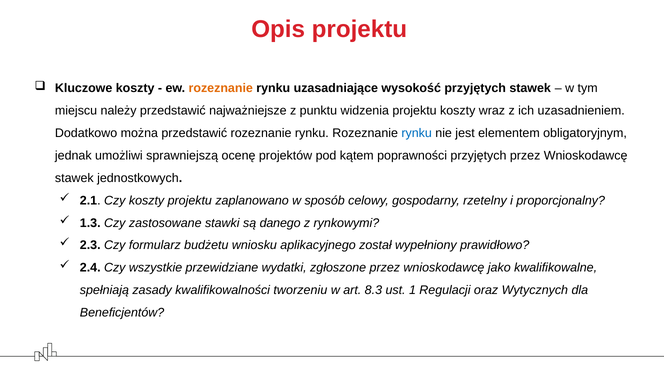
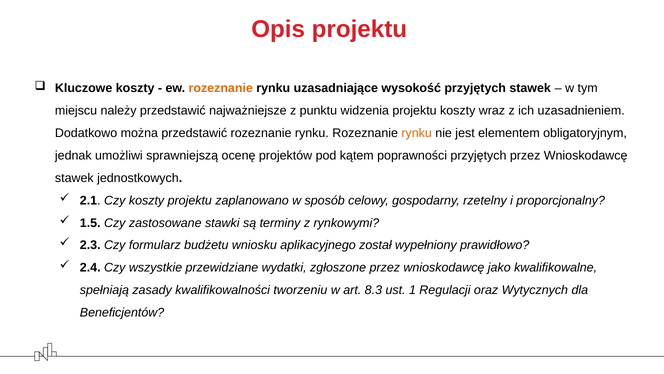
rynku at (417, 133) colour: blue -> orange
1.3: 1.3 -> 1.5
danego: danego -> terminy
